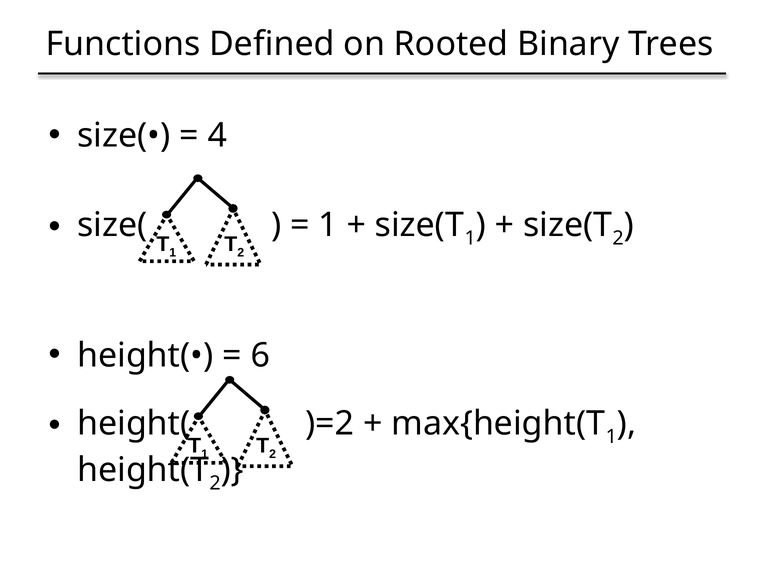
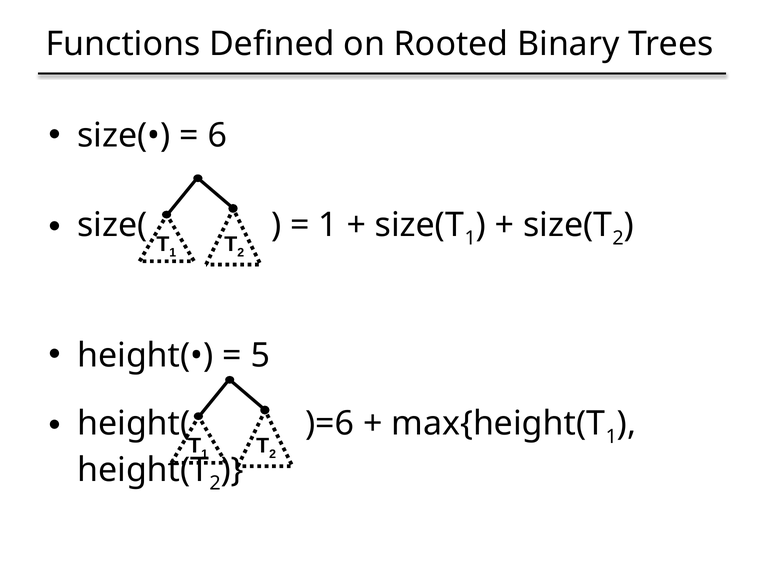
4: 4 -> 6
6: 6 -> 5
)=2: )=2 -> )=6
